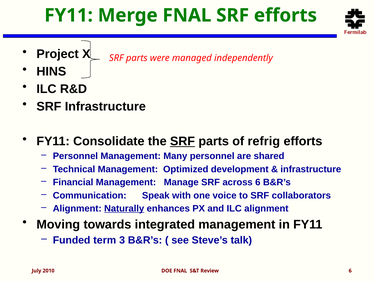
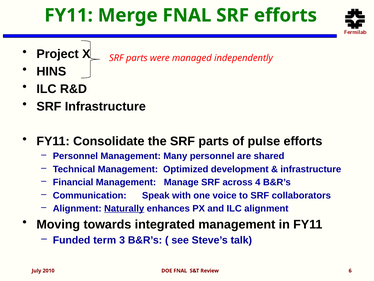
SRF at (182, 141) underline: present -> none
refrig: refrig -> pulse
across 6: 6 -> 4
